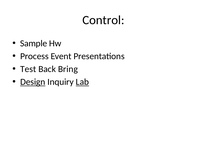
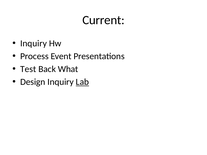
Control: Control -> Current
Sample at (34, 43): Sample -> Inquiry
Bring: Bring -> What
Design underline: present -> none
